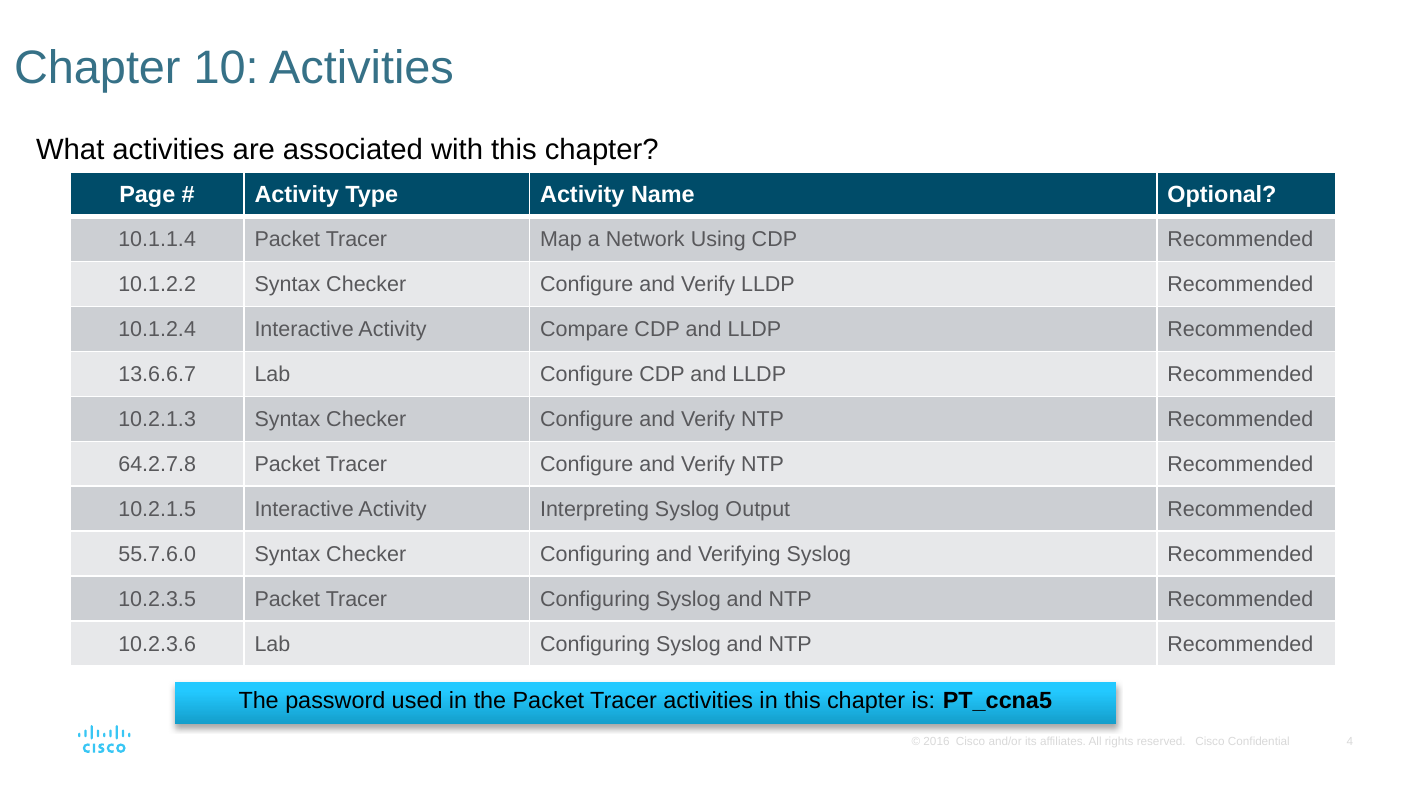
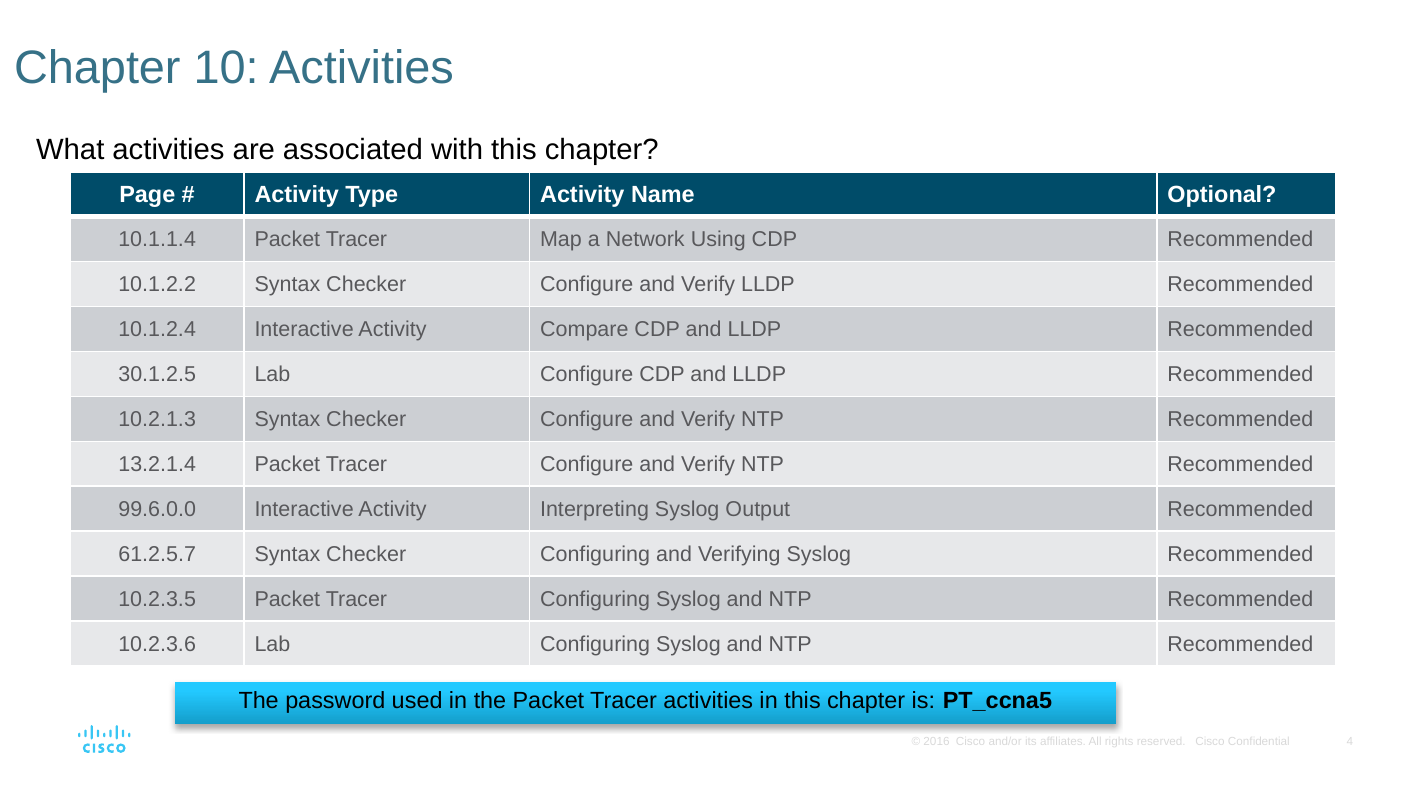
13.6.6.7: 13.6.6.7 -> 30.1.2.5
64.2.7.8: 64.2.7.8 -> 13.2.1.4
10.2.1.5: 10.2.1.5 -> 99.6.0.0
55.7.6.0: 55.7.6.0 -> 61.2.5.7
